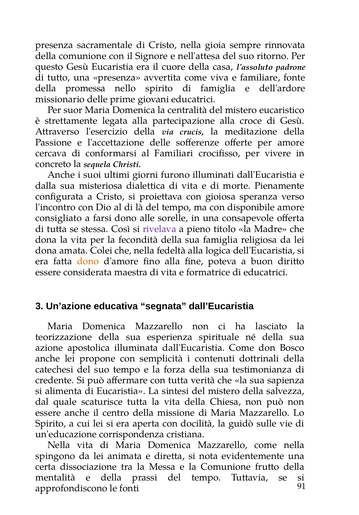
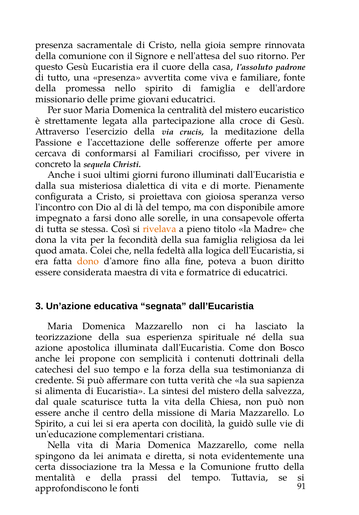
consigliato: consigliato -> impegnato
rivelava colour: purple -> orange
dona at (46, 251): dona -> quod
corrispondenza: corrispondenza -> complementari
